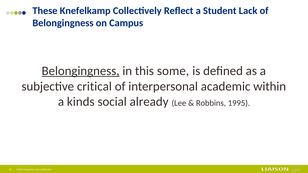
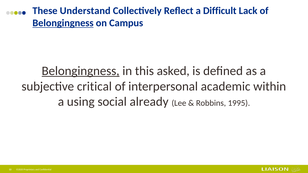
Knefelkamp: Knefelkamp -> Understand
Student: Student -> Difficult
Belongingness at (63, 23) underline: none -> present
some: some -> asked
kinds: kinds -> using
